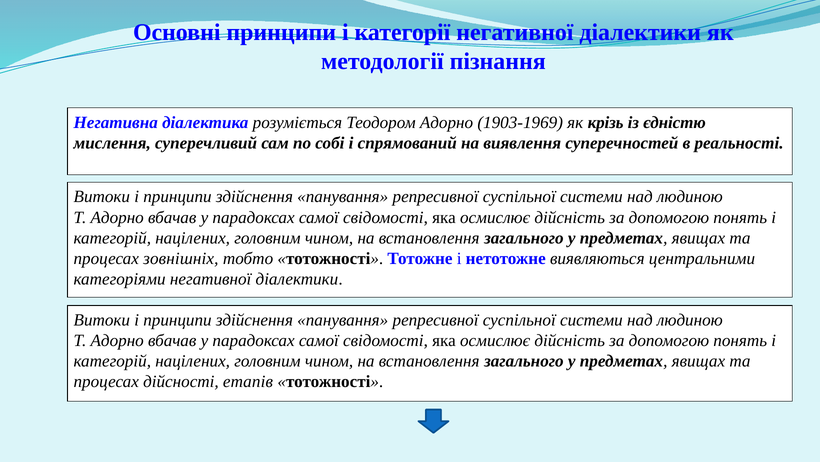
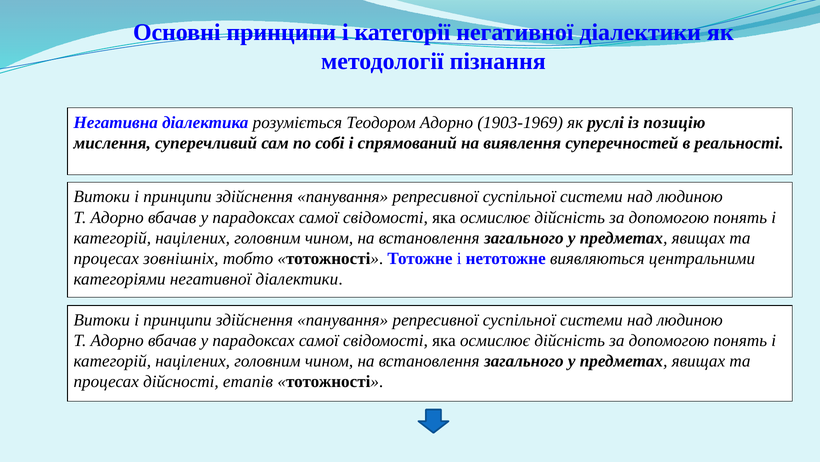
крізь: крізь -> руслі
єдністю: єдністю -> позицію
